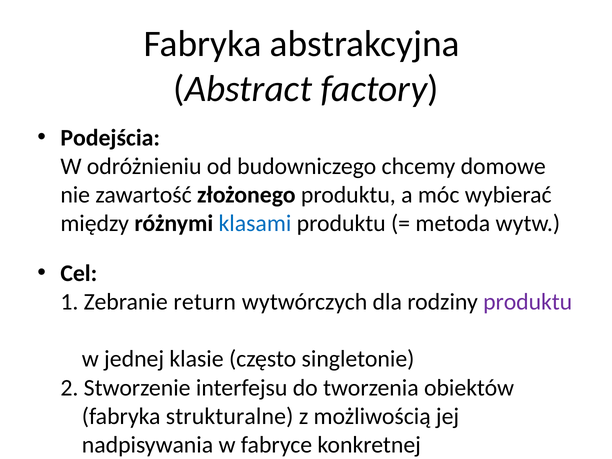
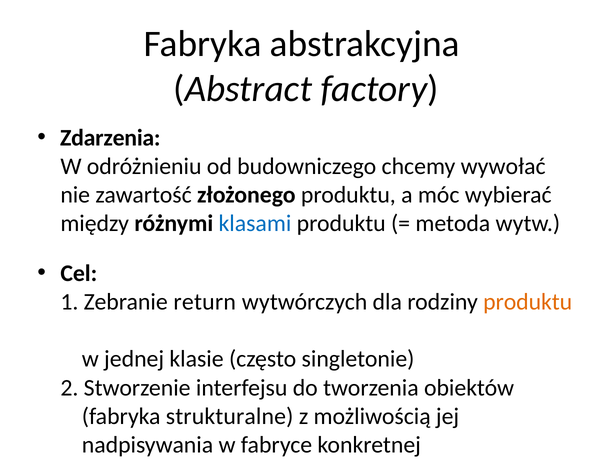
Podejścia: Podejścia -> Zdarzenia
domowe: domowe -> wywołać
produktu at (528, 302) colour: purple -> orange
